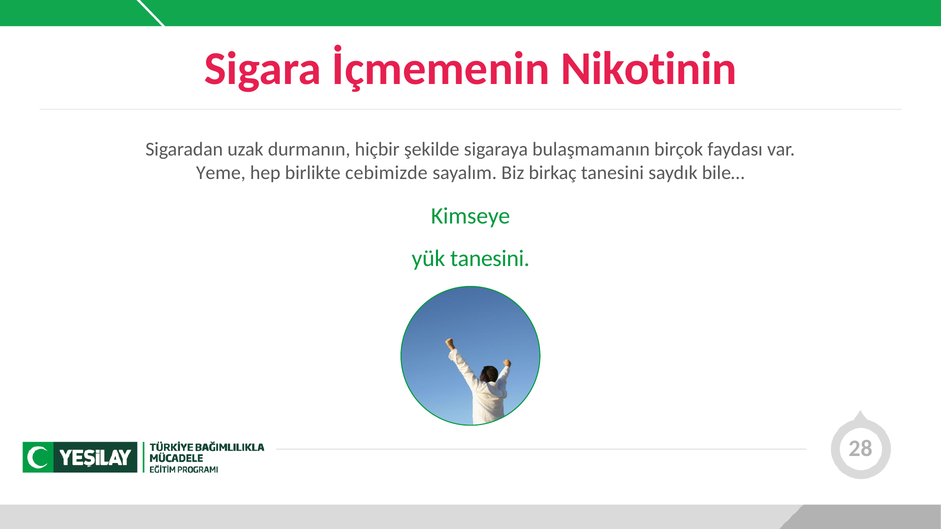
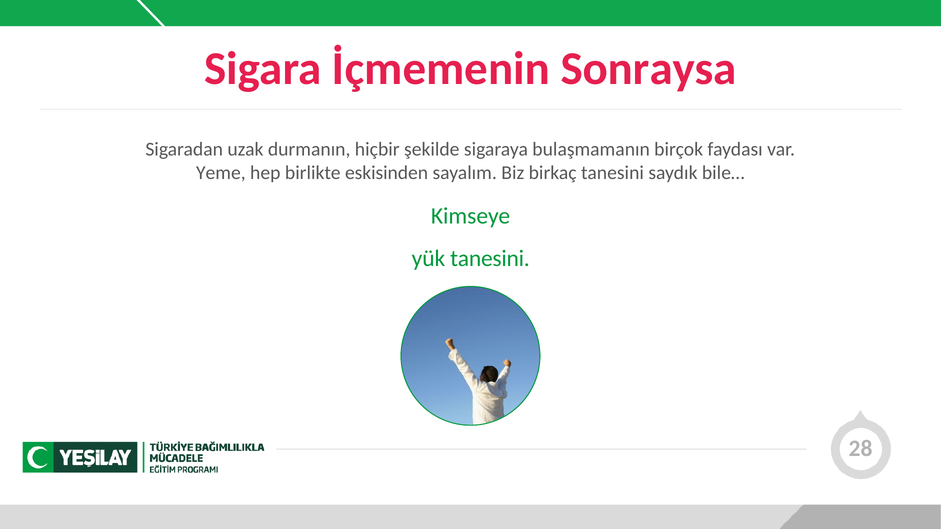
Nikotinin: Nikotinin -> Sonraysa
cebimizde: cebimizde -> eskisinden
